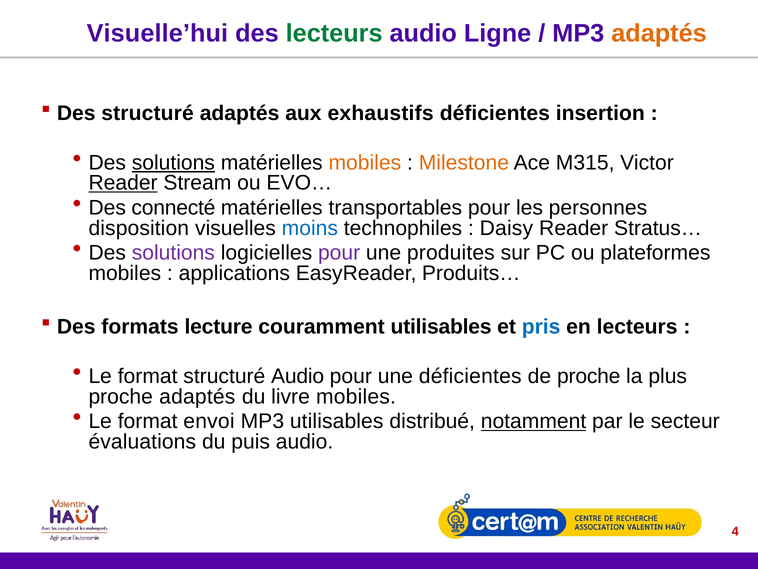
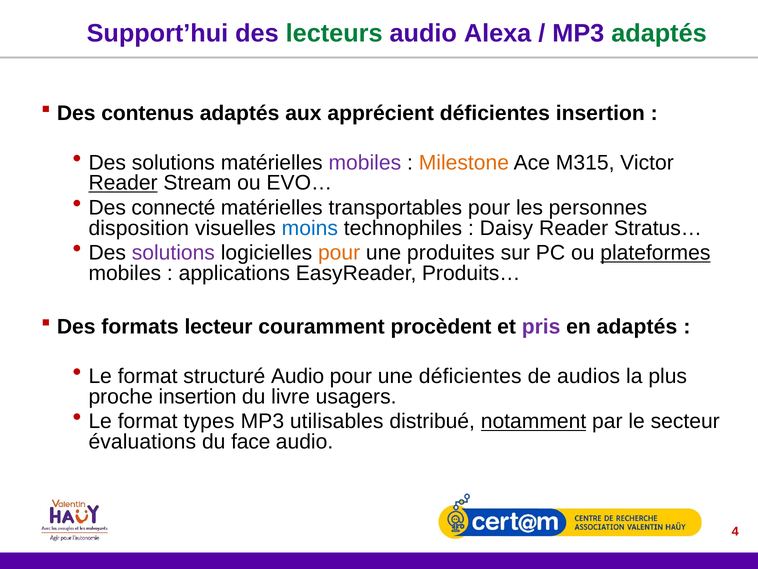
Visuelle’hui: Visuelle’hui -> Support’hui
Ligne: Ligne -> Alexa
adaptés at (659, 33) colour: orange -> green
Des structuré: structuré -> contenus
exhaustifs: exhaustifs -> apprécient
solutions at (173, 163) underline: present -> none
mobiles at (365, 163) colour: orange -> purple
pour at (339, 253) colour: purple -> orange
plateformes underline: none -> present
lecture: lecture -> lecteur
couramment utilisables: utilisables -> procèdent
pris colour: blue -> purple
en lecteurs: lecteurs -> adaptés
de proche: proche -> audios
proche adaptés: adaptés -> insertion
livre mobiles: mobiles -> usagers
envoi: envoi -> types
puis: puis -> face
